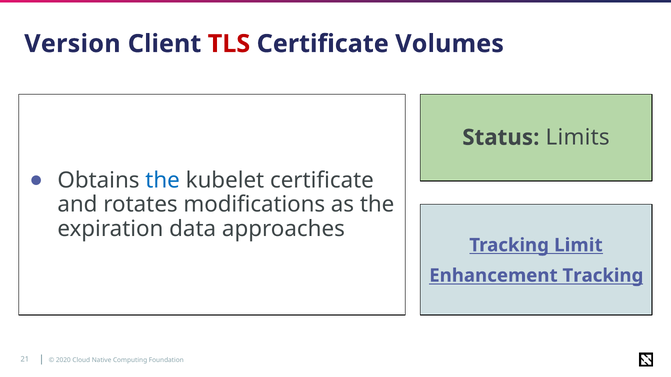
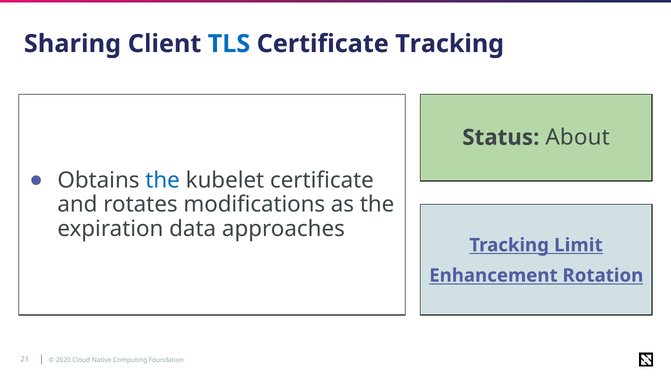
Version: Version -> Sharing
TLS colour: red -> blue
Certificate Volumes: Volumes -> Tracking
Limits: Limits -> About
Enhancement Tracking: Tracking -> Rotation
